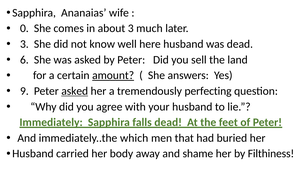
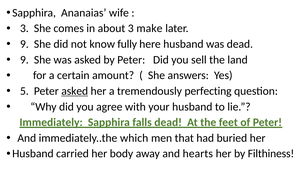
0 at (24, 28): 0 -> 3
much: much -> make
3 at (24, 44): 3 -> 9
well: well -> fully
6 at (24, 60): 6 -> 9
amount underline: present -> none
9: 9 -> 5
shame: shame -> hearts
